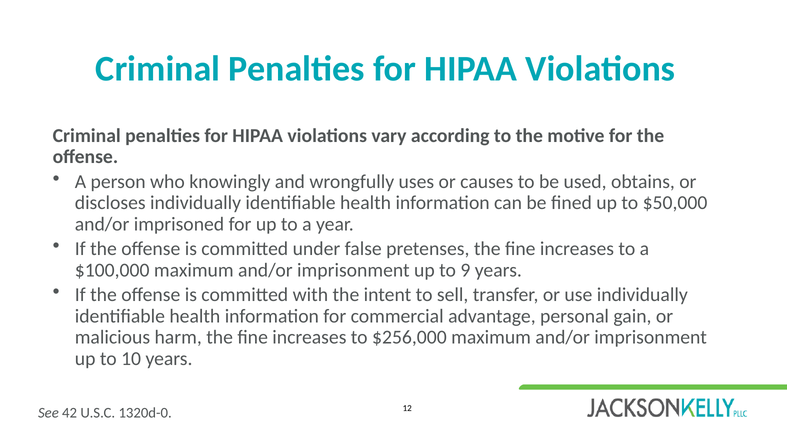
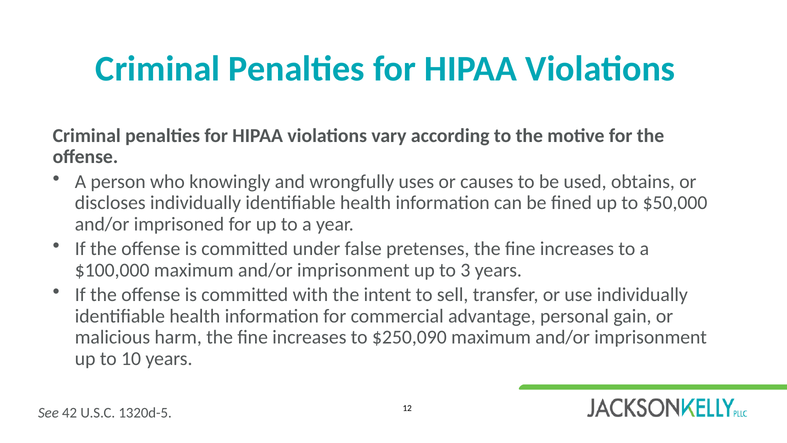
9: 9 -> 3
$256,000: $256,000 -> $250,090
1320d-0: 1320d-0 -> 1320d-5
